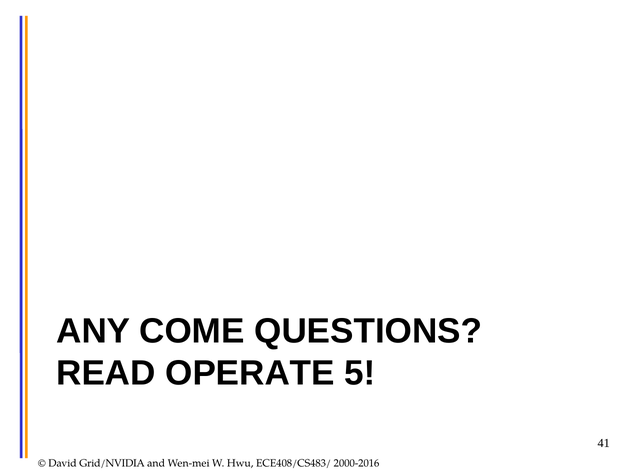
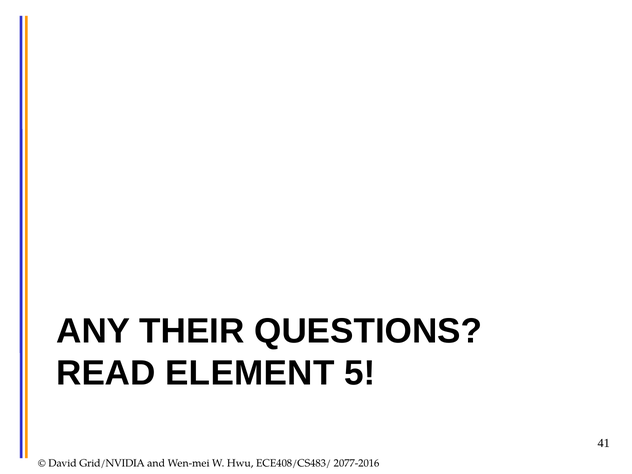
COME: COME -> THEIR
OPERATE: OPERATE -> ELEMENT
2000-2016: 2000-2016 -> 2077-2016
